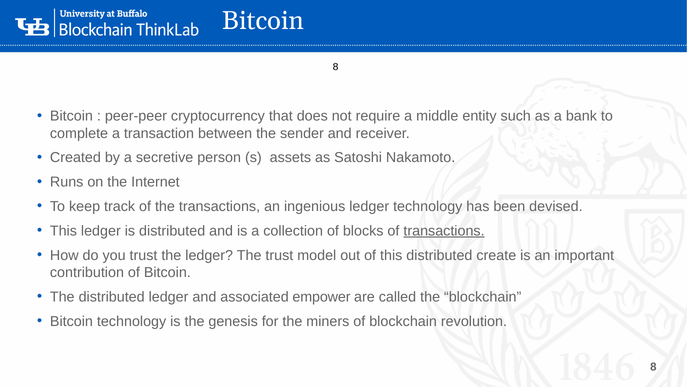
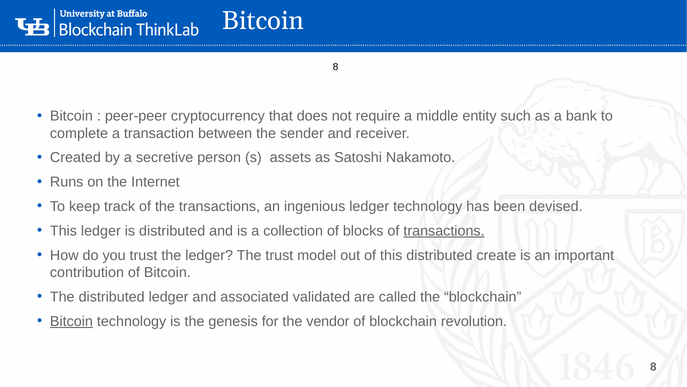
empower: empower -> validated
Bitcoin at (71, 321) underline: none -> present
miners: miners -> vendor
